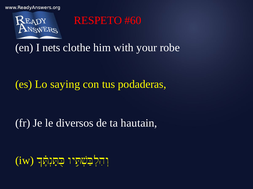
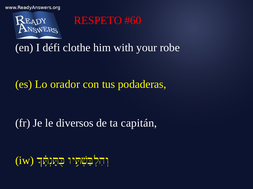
nets: nets -> défi
saying: saying -> orador
hautain: hautain -> capitán
